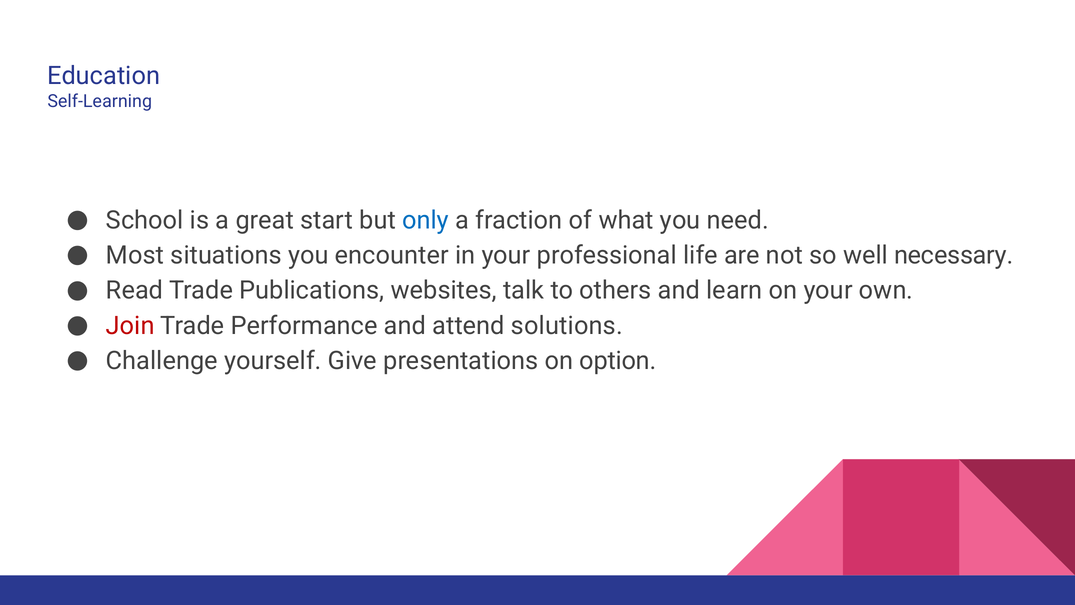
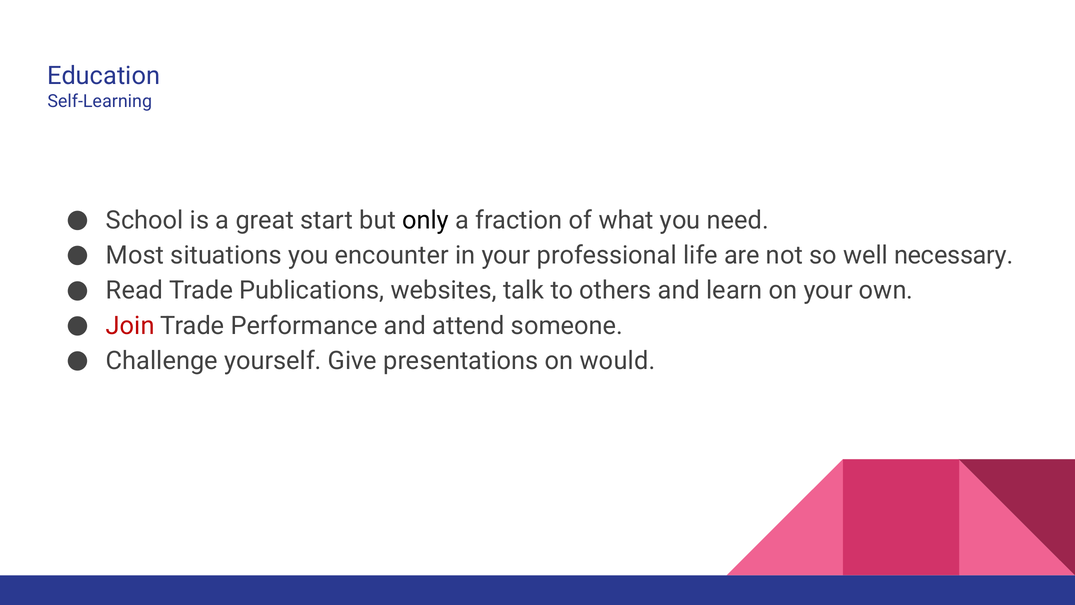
only colour: blue -> black
solutions: solutions -> someone
option: option -> would
